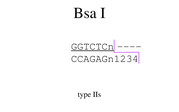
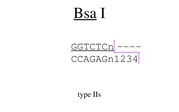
Bsa underline: none -> present
